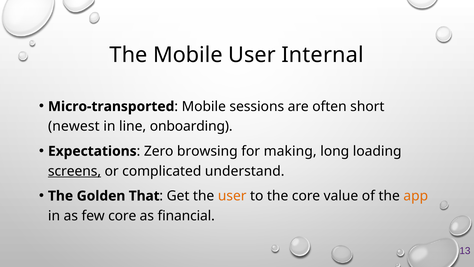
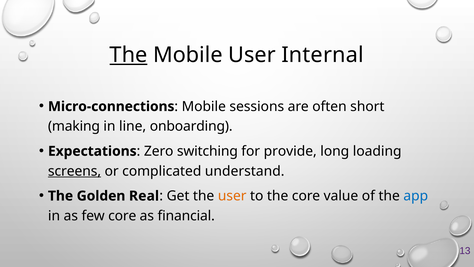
The at (128, 55) underline: none -> present
Micro-transported: Micro-transported -> Micro-connections
newest: newest -> making
browsing: browsing -> switching
making: making -> provide
That: That -> Real
app colour: orange -> blue
